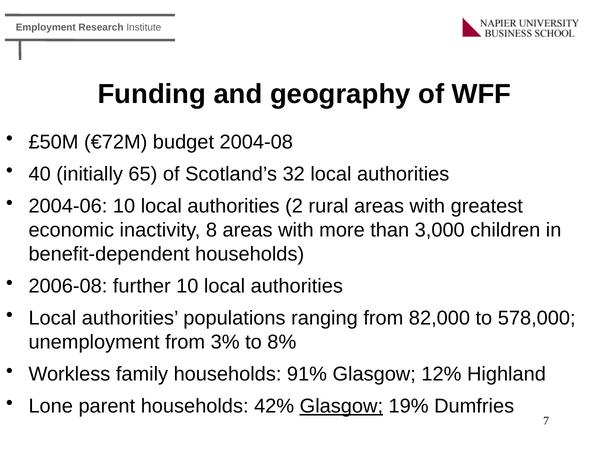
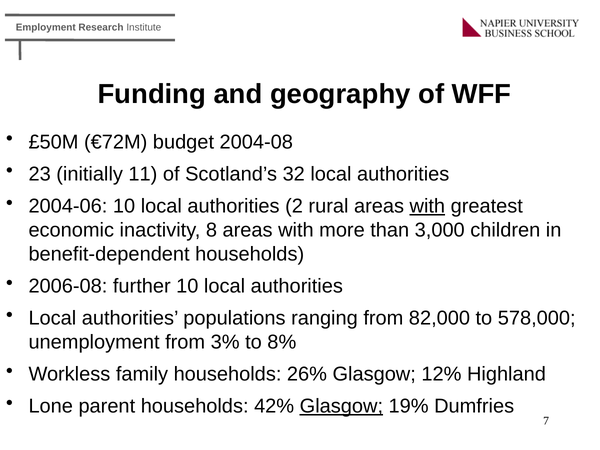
40: 40 -> 23
65: 65 -> 11
with at (427, 206) underline: none -> present
91%: 91% -> 26%
